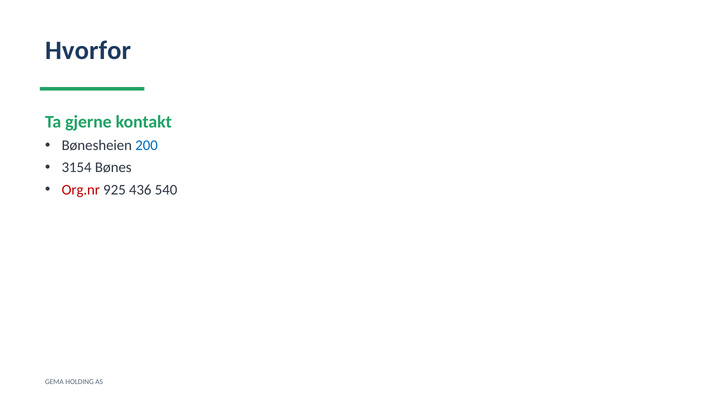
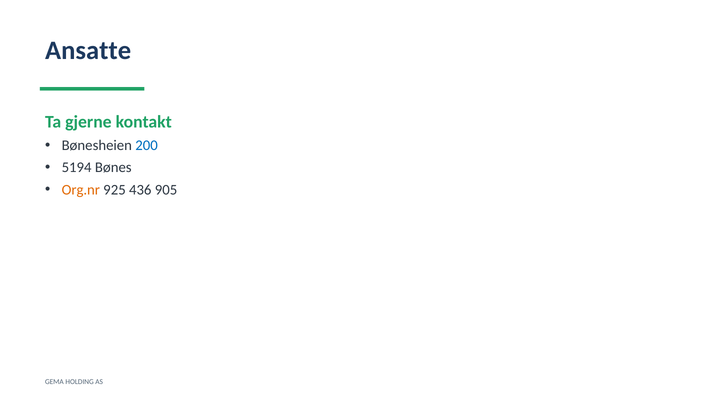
Hvorfor: Hvorfor -> Ansatte
3154: 3154 -> 5194
Org.nr colour: red -> orange
540: 540 -> 905
